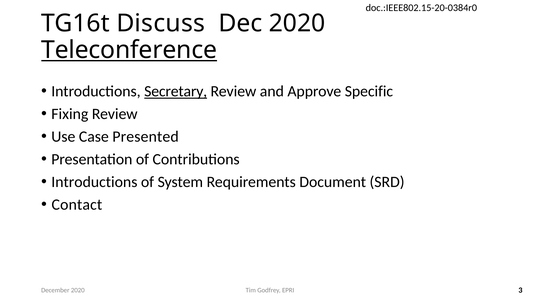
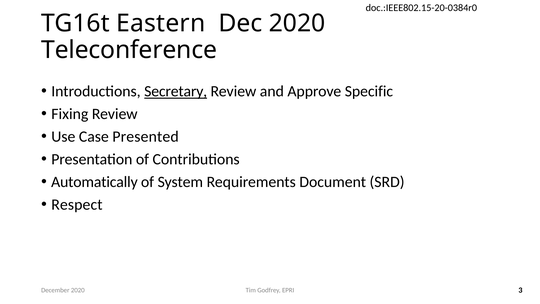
Discuss: Discuss -> Eastern
Teleconference underline: present -> none
Introductions at (94, 182): Introductions -> Automatically
Contact: Contact -> Respect
